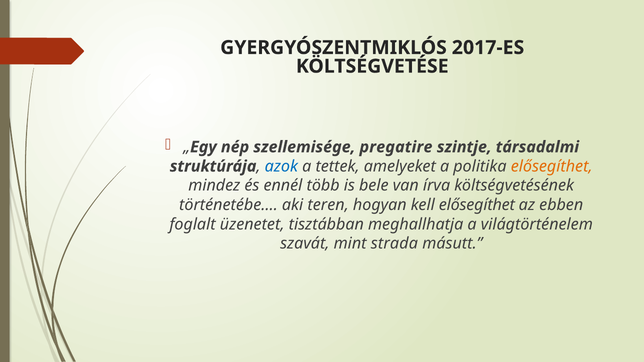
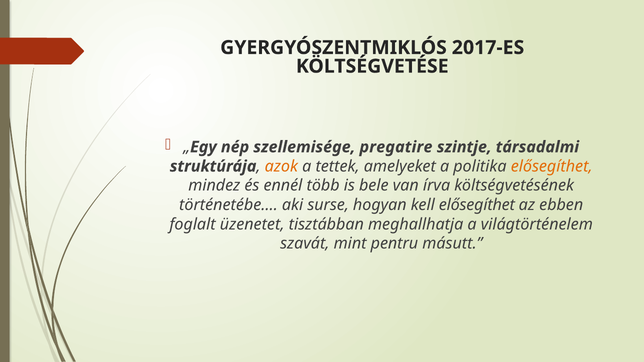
azok colour: blue -> orange
teren: teren -> surse
strada: strada -> pentru
